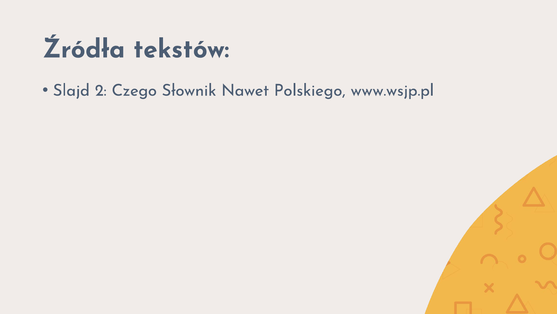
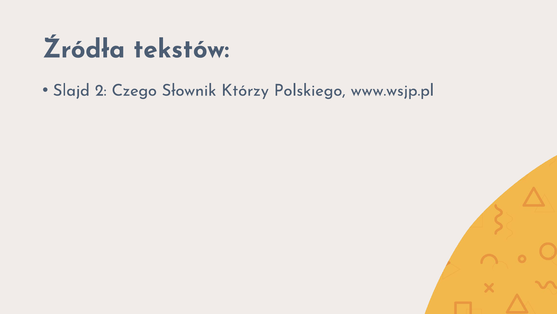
Nawet: Nawet -> Którzy
